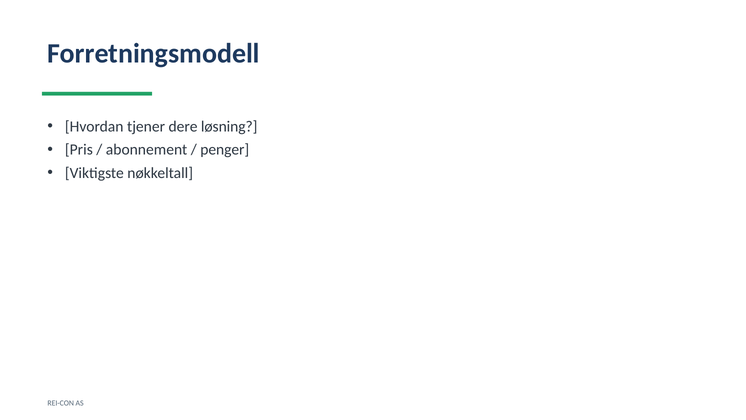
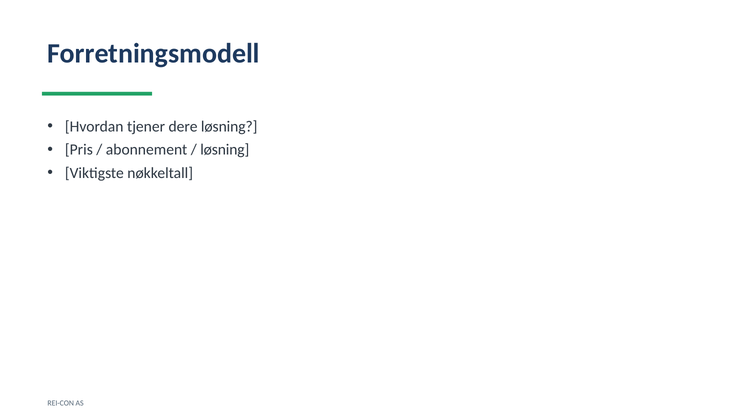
penger at (225, 150): penger -> løsning
